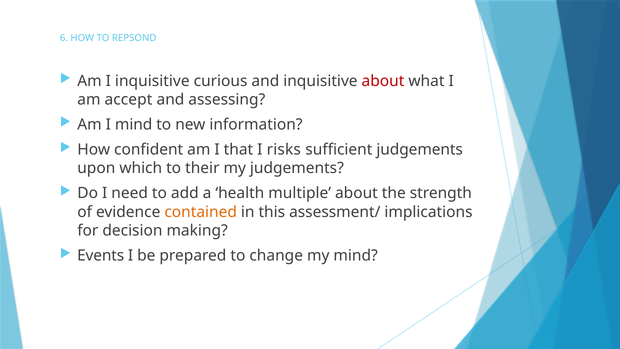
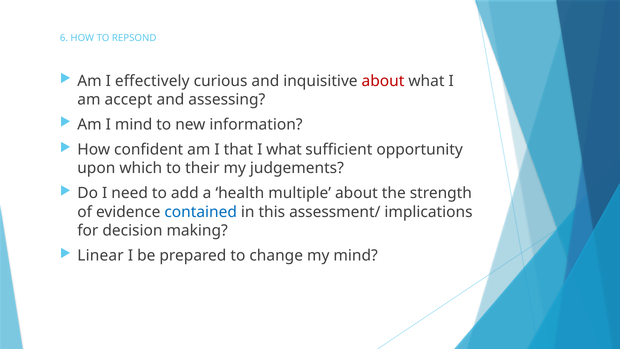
I inquisitive: inquisitive -> effectively
I risks: risks -> what
sufficient judgements: judgements -> opportunity
contained colour: orange -> blue
Events: Events -> Linear
